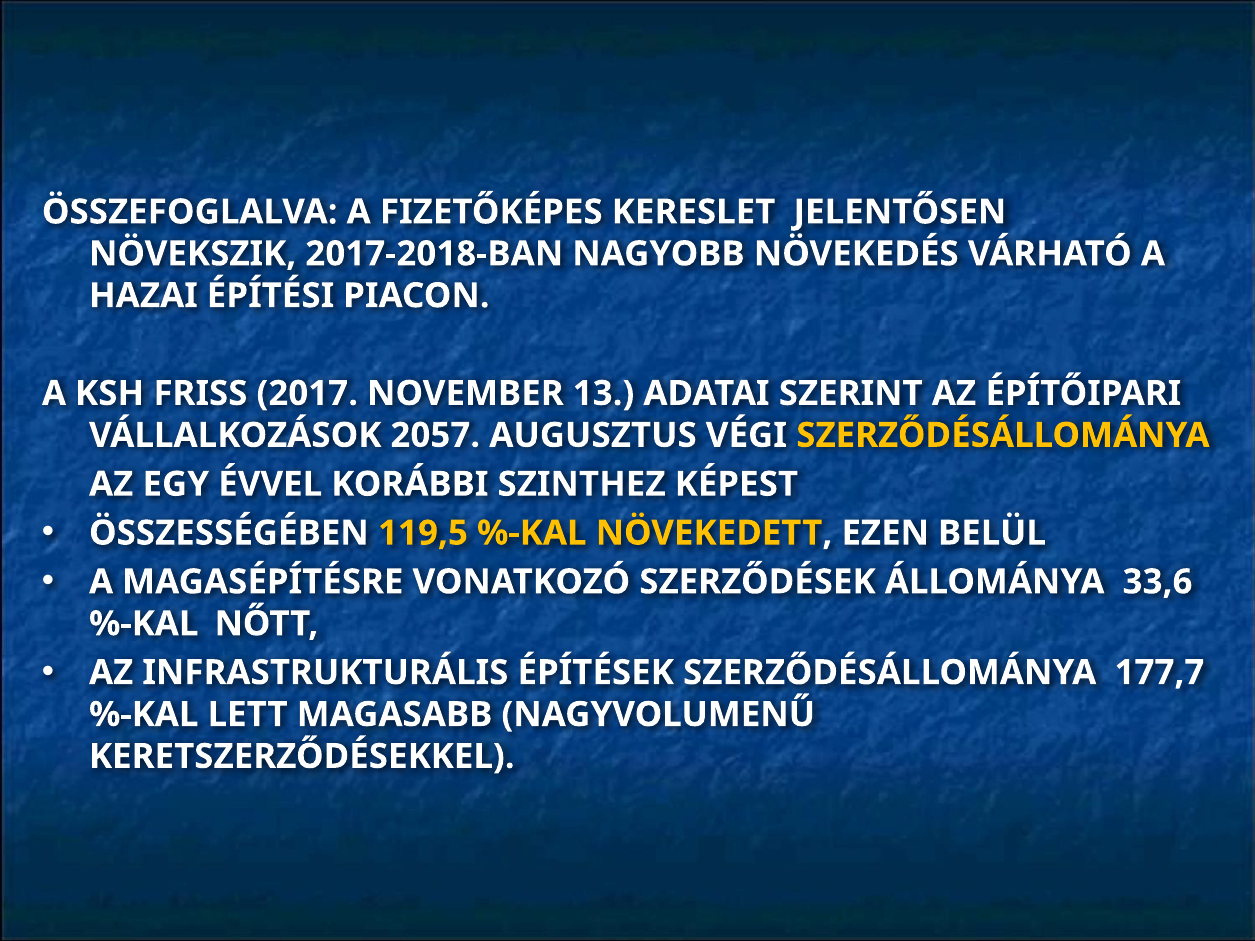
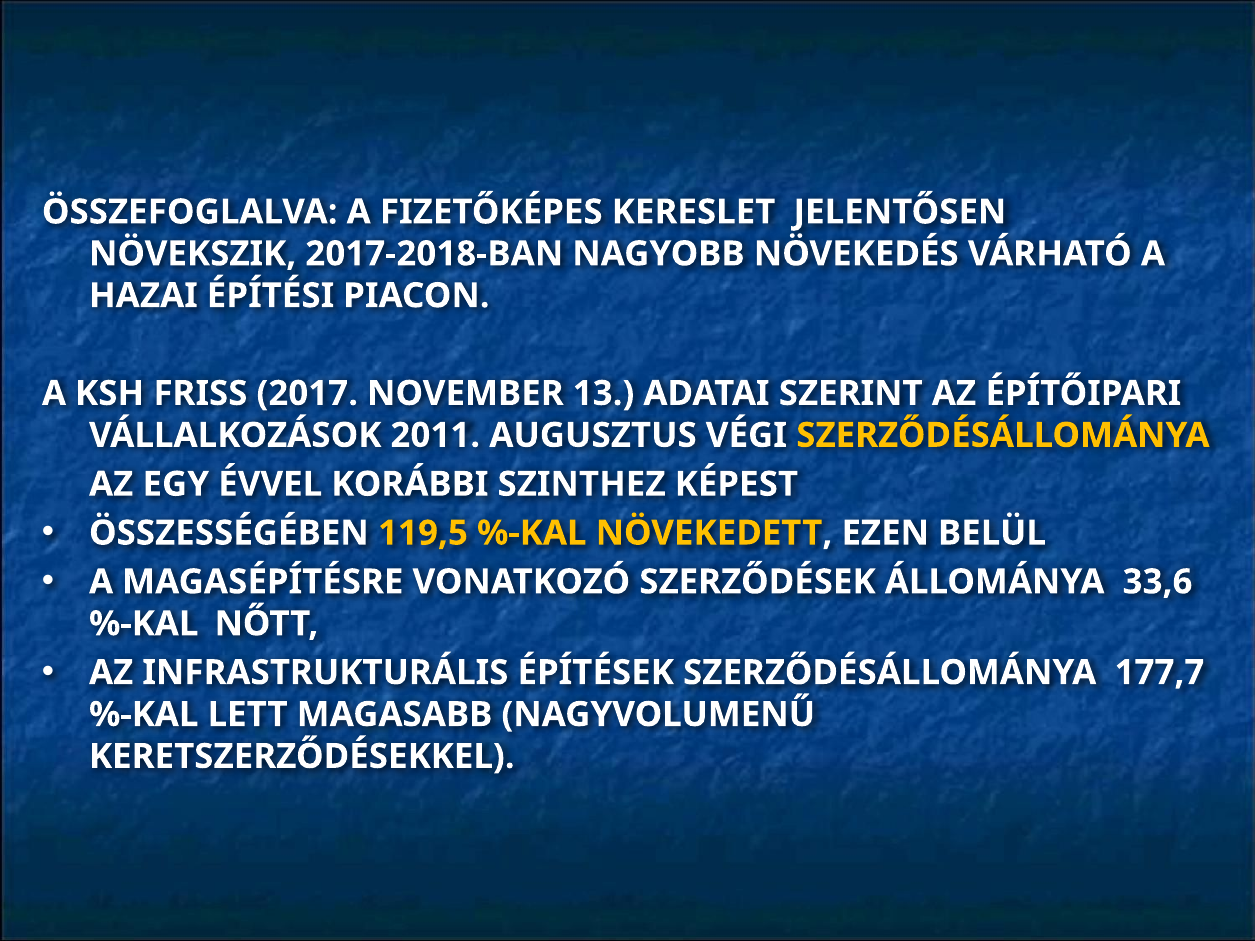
2057: 2057 -> 2011
